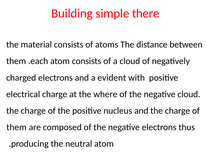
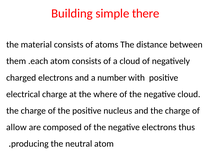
evident: evident -> number
them at (16, 127): them -> allow
